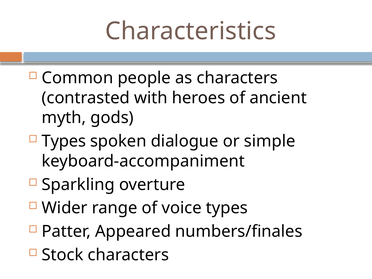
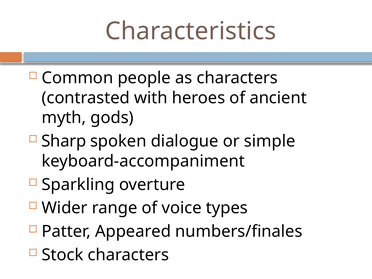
Types at (64, 141): Types -> Sharp
